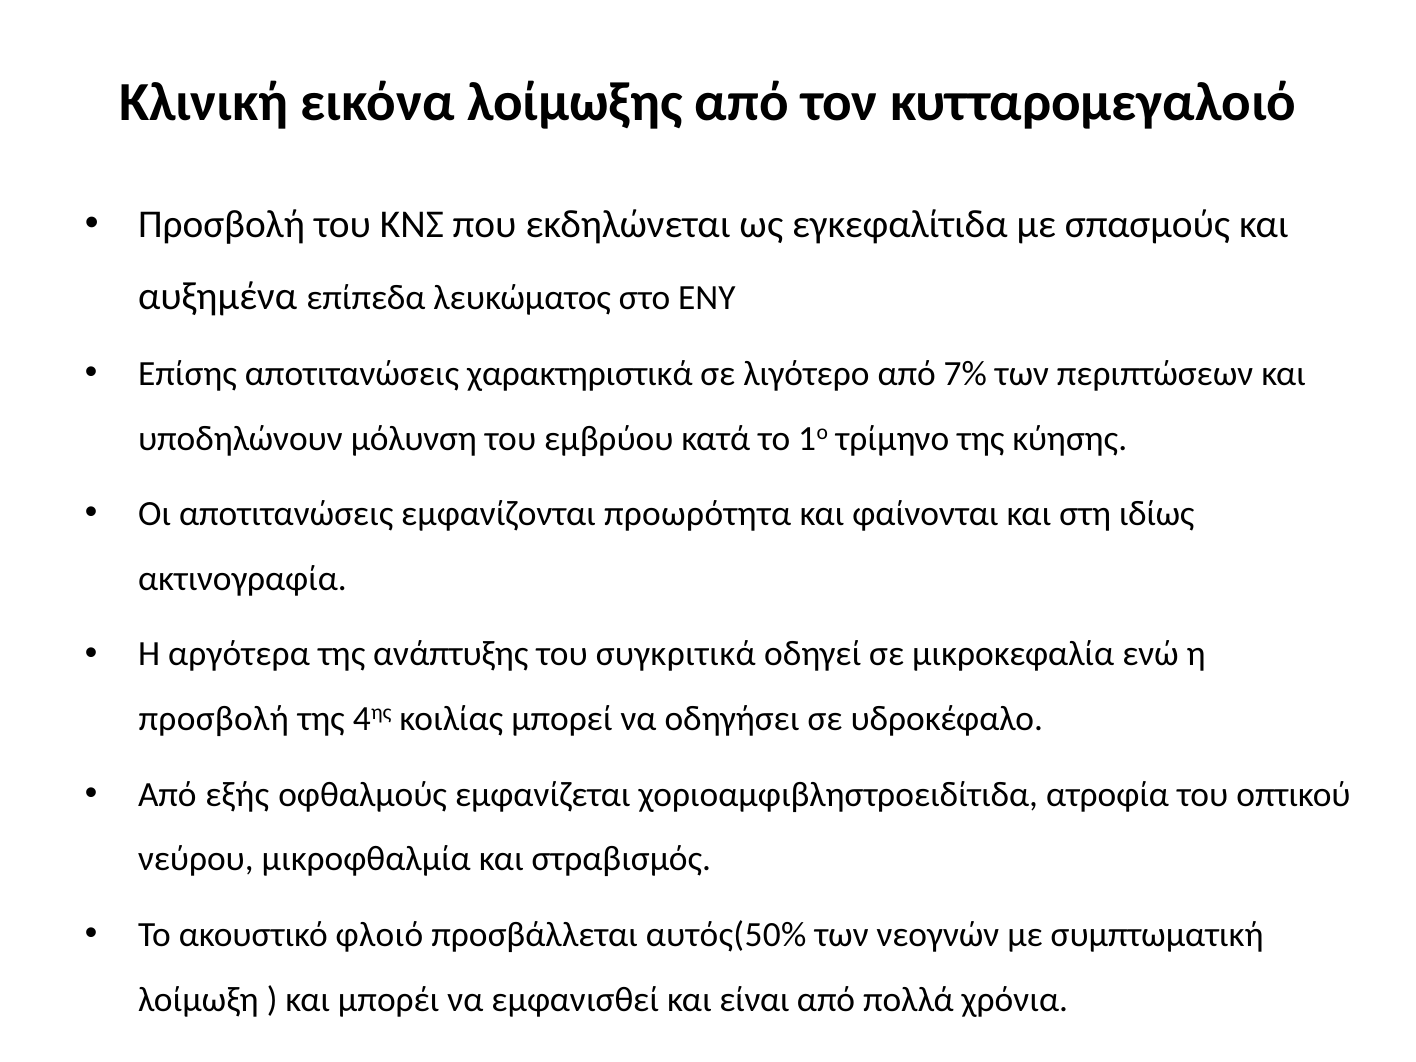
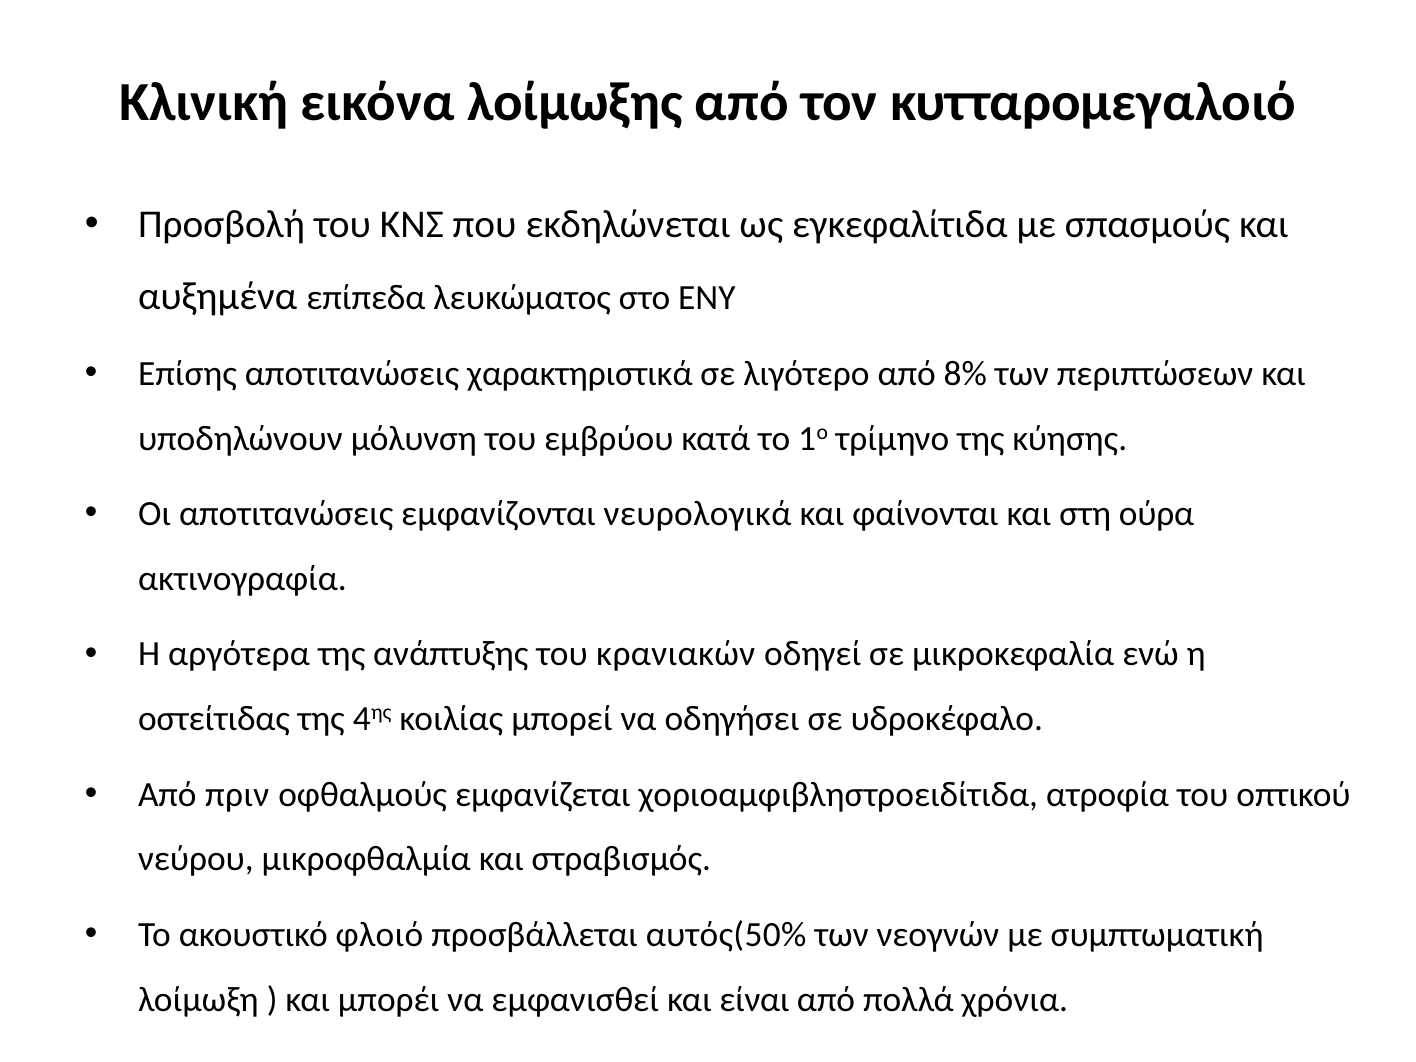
7%: 7% -> 8%
προωρότητα: προωρότητα -> νευρολογικά
ιδίως: ιδίως -> ούρα
συγκριτικά: συγκριτικά -> κρανιακών
προσβολή at (214, 719): προσβολή -> οστείτιδας
εξής: εξής -> πριν
